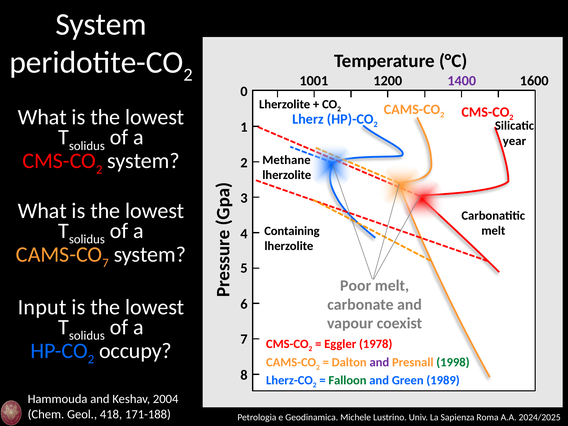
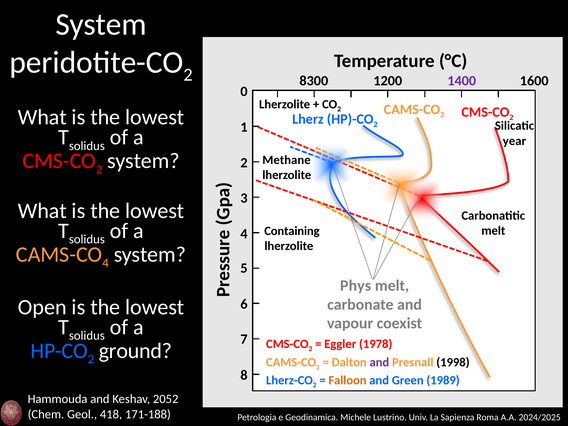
1001: 1001 -> 8300
7 at (106, 263): 7 -> 4
Poor: Poor -> Phys
Input: Input -> Open
occupy: occupy -> ground
1998 colour: green -> black
Falloon colour: green -> orange
2004: 2004 -> 2052
